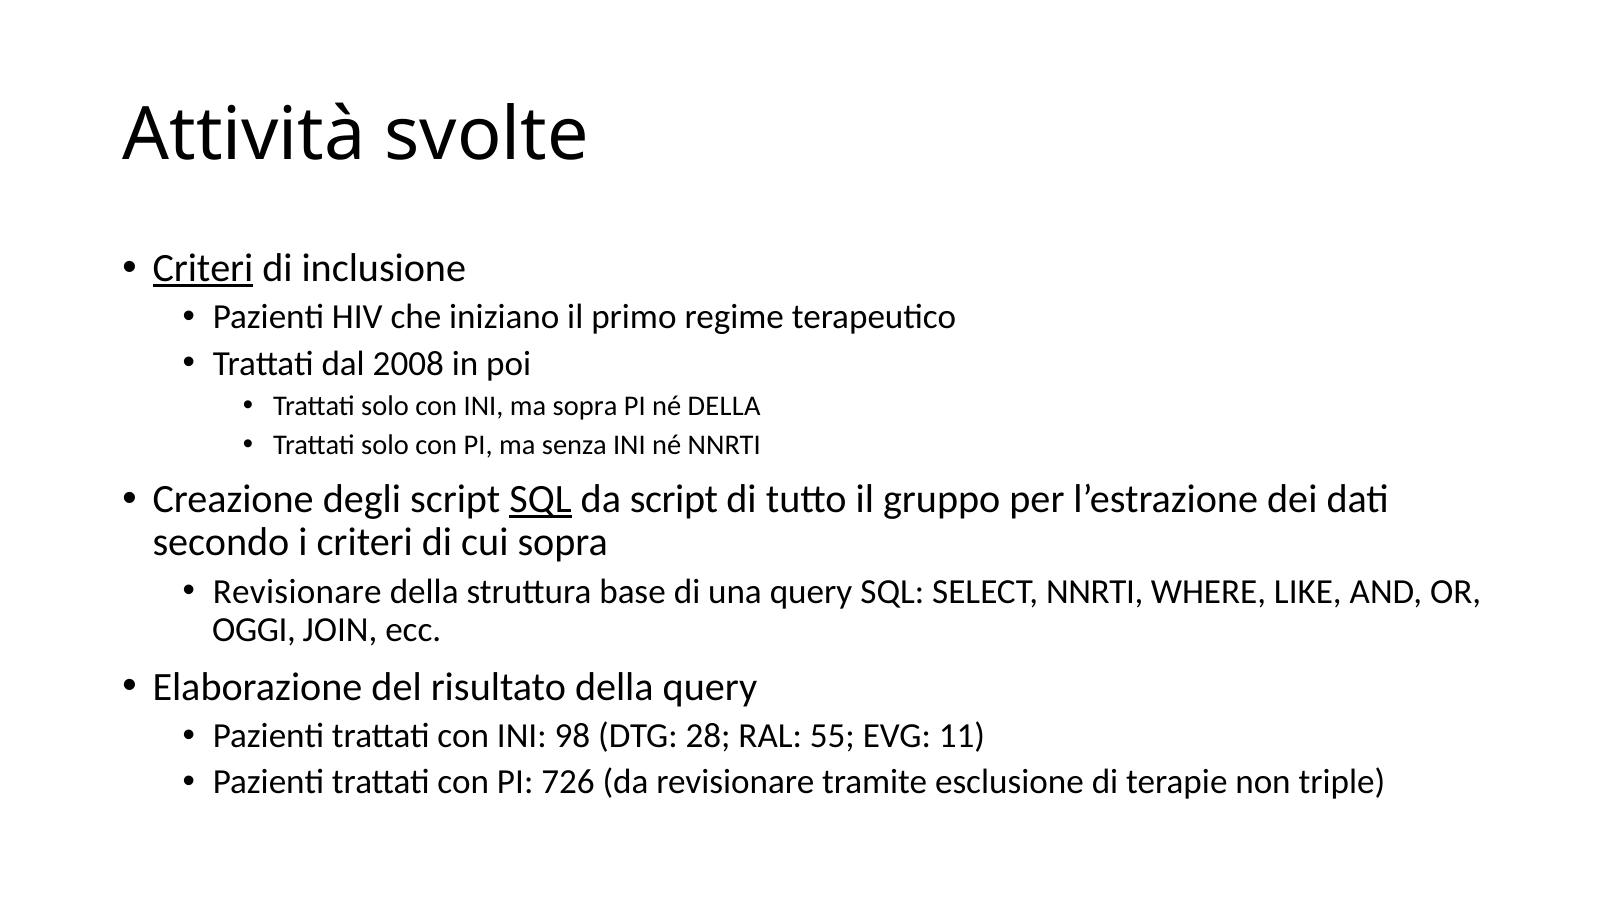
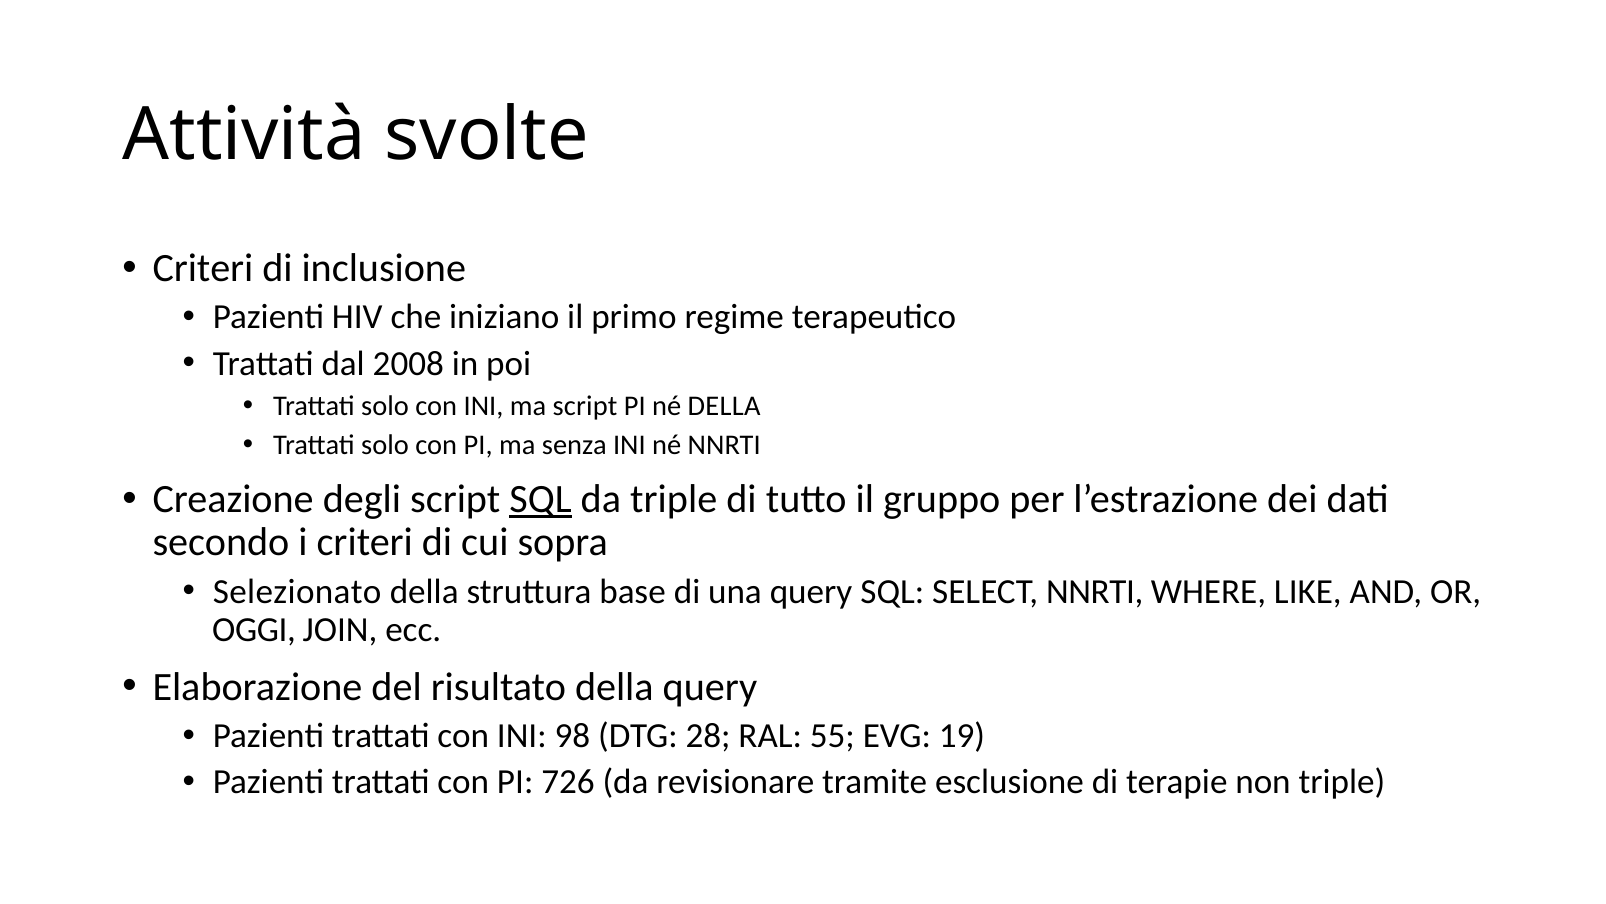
Criteri at (203, 268) underline: present -> none
ma sopra: sopra -> script
da script: script -> triple
Revisionare at (297, 591): Revisionare -> Selezionato
11: 11 -> 19
